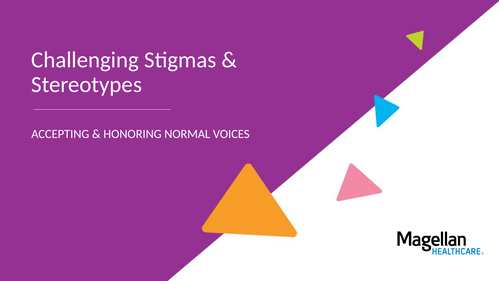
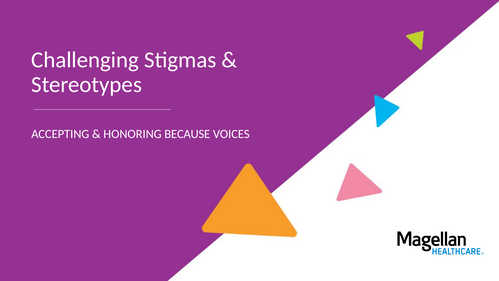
NORMAL: NORMAL -> BECAUSE
